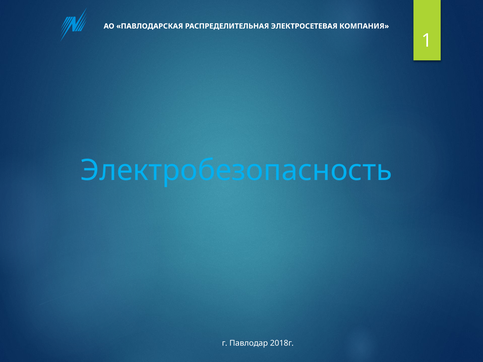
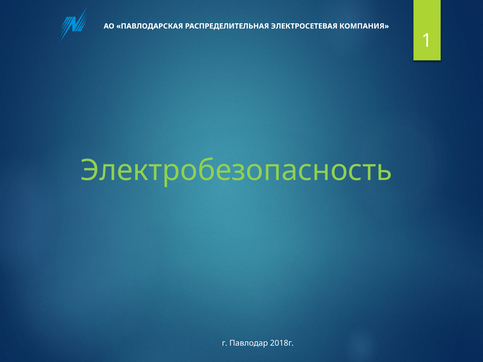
Электробезопасность colour: light blue -> light green
